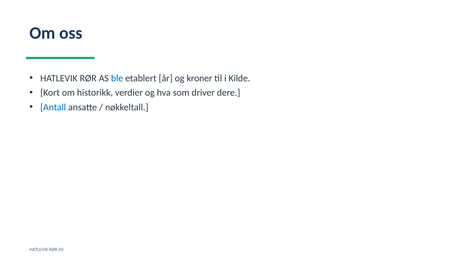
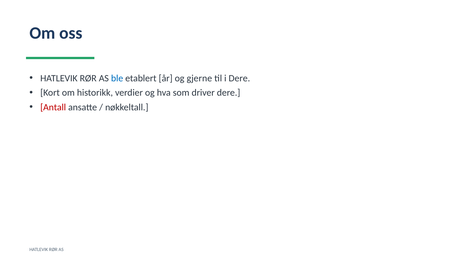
kroner: kroner -> gjerne
i Kilde: Kilde -> Dere
Antall colour: blue -> red
